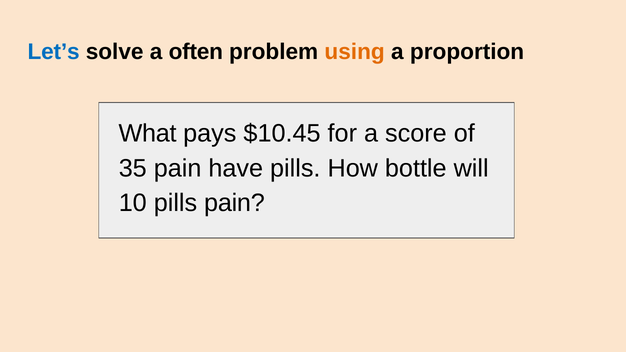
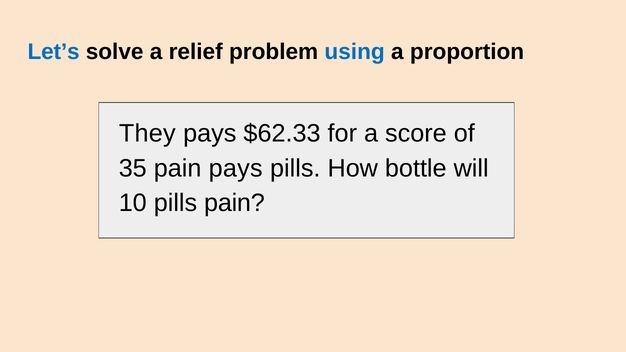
often: often -> relief
using colour: orange -> blue
What: What -> They
$10.45: $10.45 -> $62.33
pain have: have -> pays
